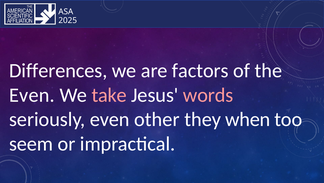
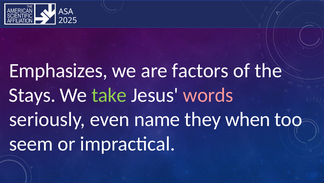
Differences: Differences -> Emphasizes
Even at (32, 95): Even -> Stays
take colour: pink -> light green
other: other -> name
